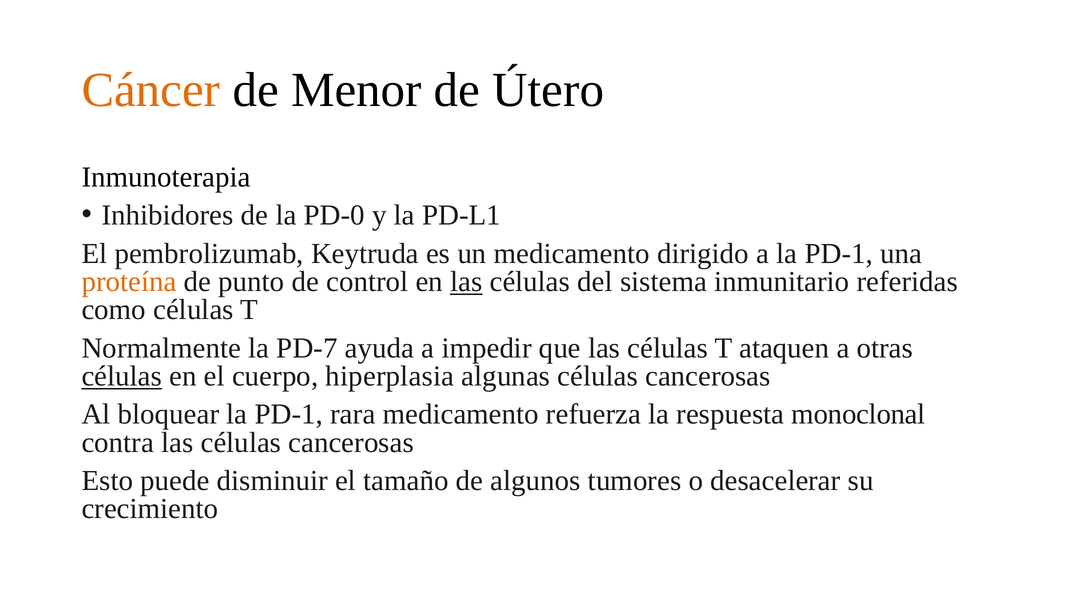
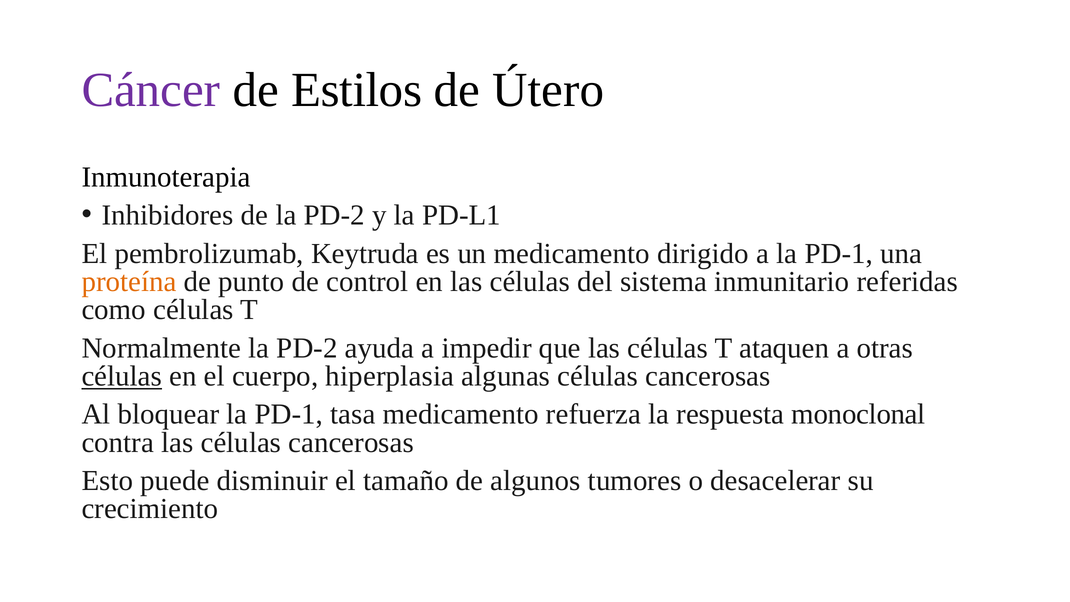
Cáncer colour: orange -> purple
Menor: Menor -> Estilos
de la PD-0: PD-0 -> PD-2
las at (466, 282) underline: present -> none
Normalmente la PD-7: PD-7 -> PD-2
rara: rara -> tasa
